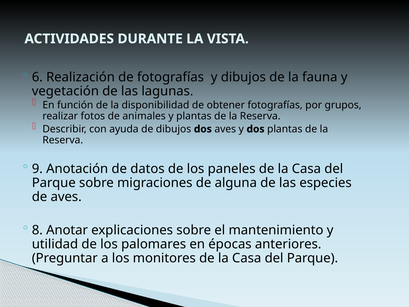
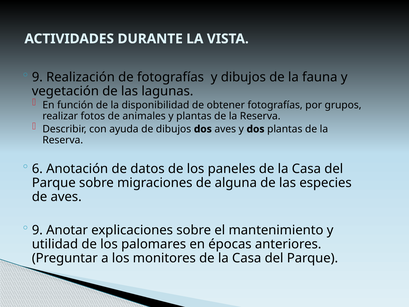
6 at (37, 77): 6 -> 9
9: 9 -> 6
8 at (37, 230): 8 -> 9
